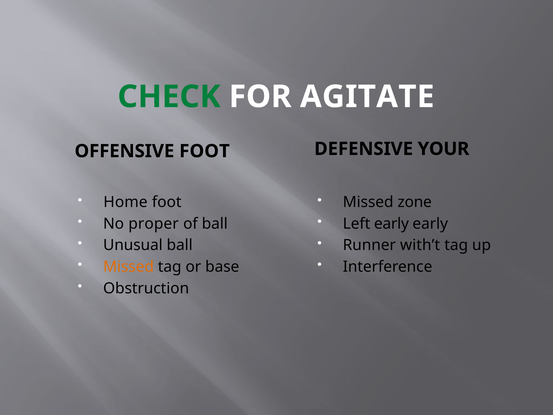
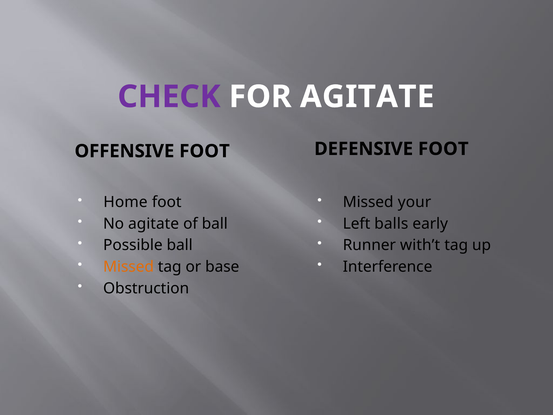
CHECK colour: green -> purple
DEFENSIVE YOUR: YOUR -> FOOT
zone: zone -> your
No proper: proper -> agitate
Left early: early -> balls
Unusual: Unusual -> Possible
